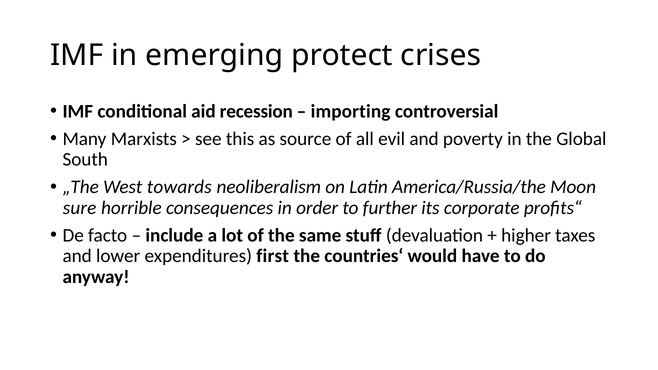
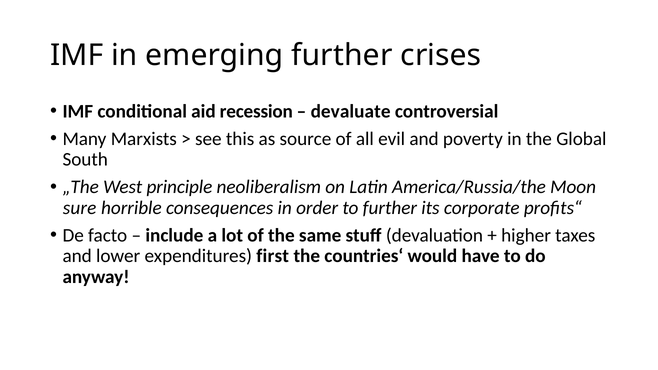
emerging protect: protect -> further
importing: importing -> devaluate
towards: towards -> principle
